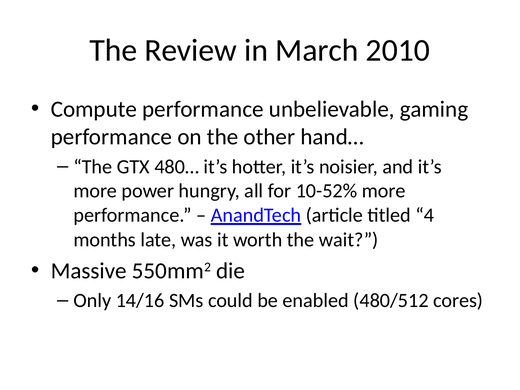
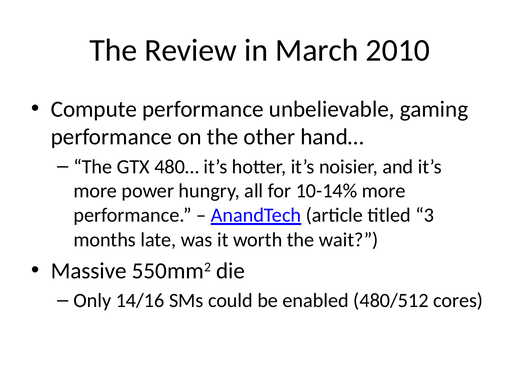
10-52%: 10-52% -> 10-14%
4: 4 -> 3
